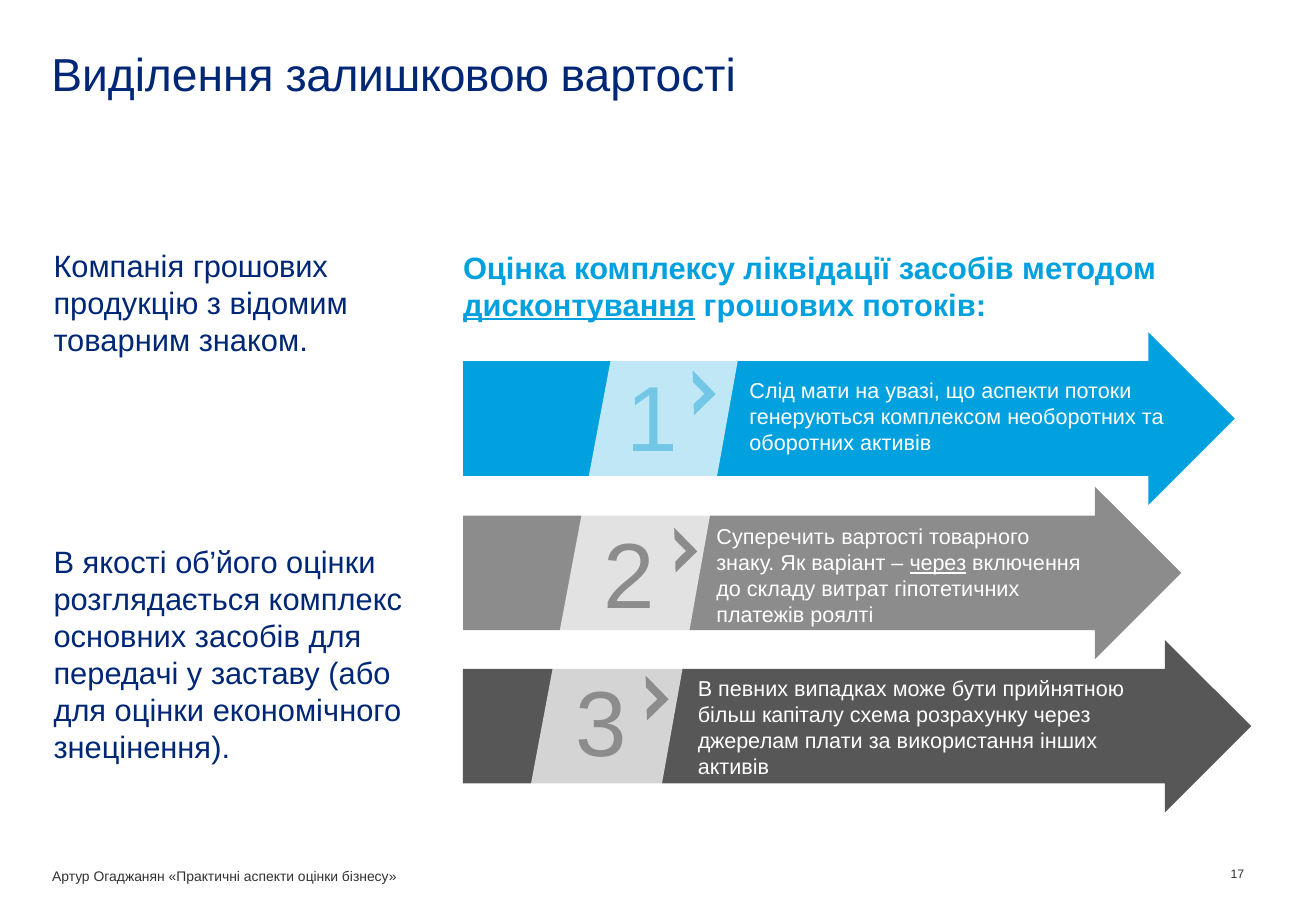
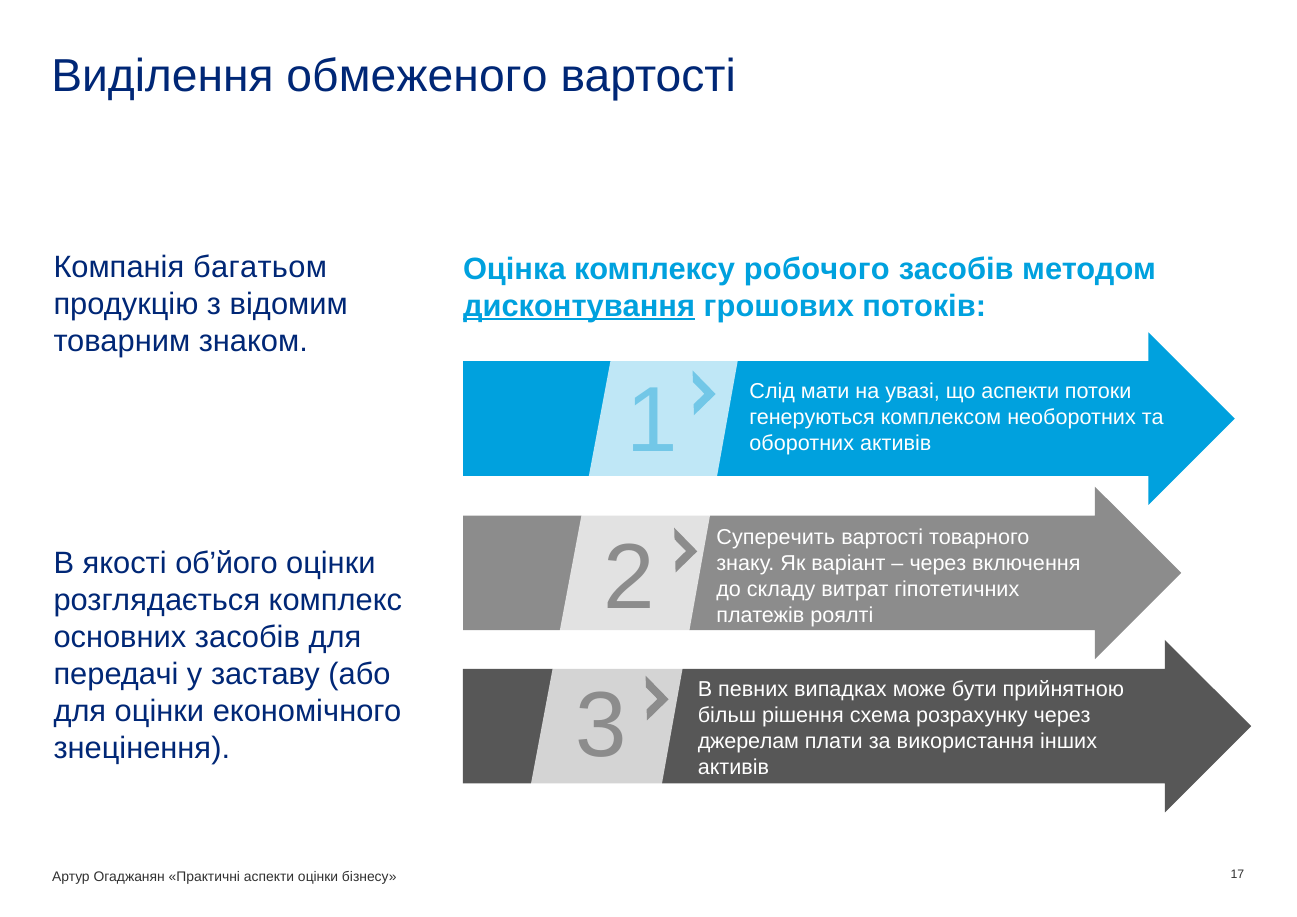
залишковою: залишковою -> обмеженого
Компанія грошових: грошових -> багатьом
ліквідації: ліквідації -> робочого
через at (938, 564) underline: present -> none
капіталу: капіталу -> рішення
